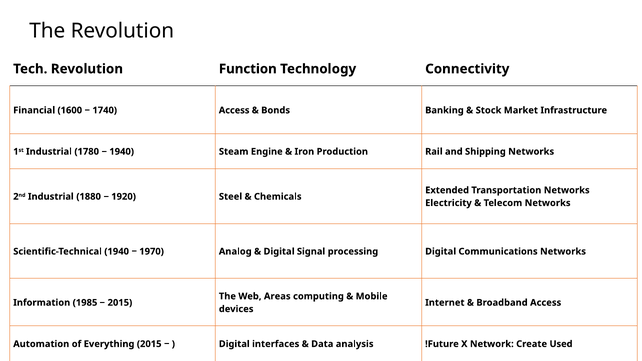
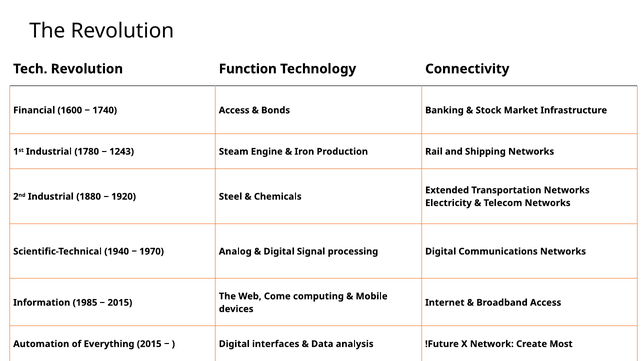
1940 at (122, 152): 1940 -> 1243
Areas: Areas -> Come
Used: Used -> Most
